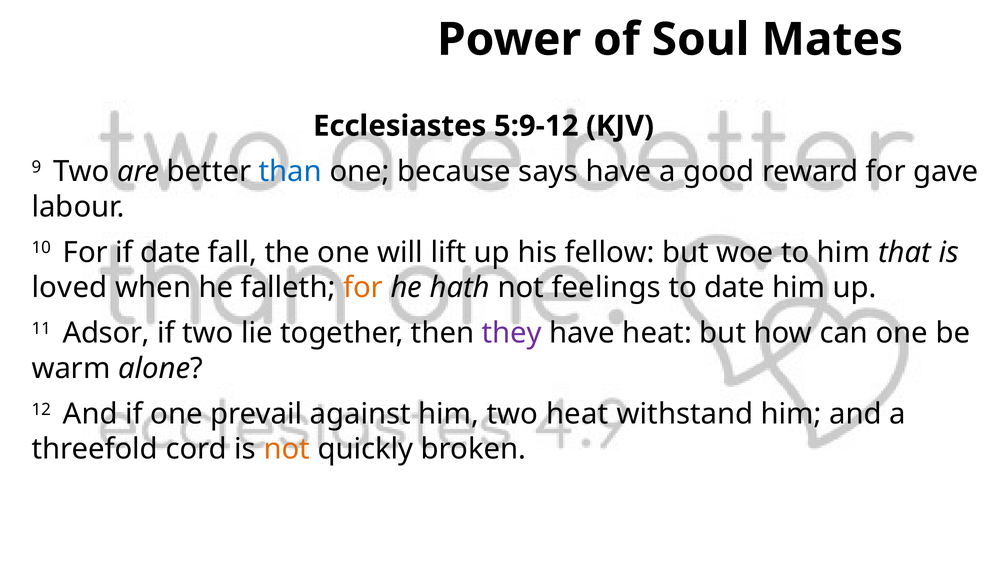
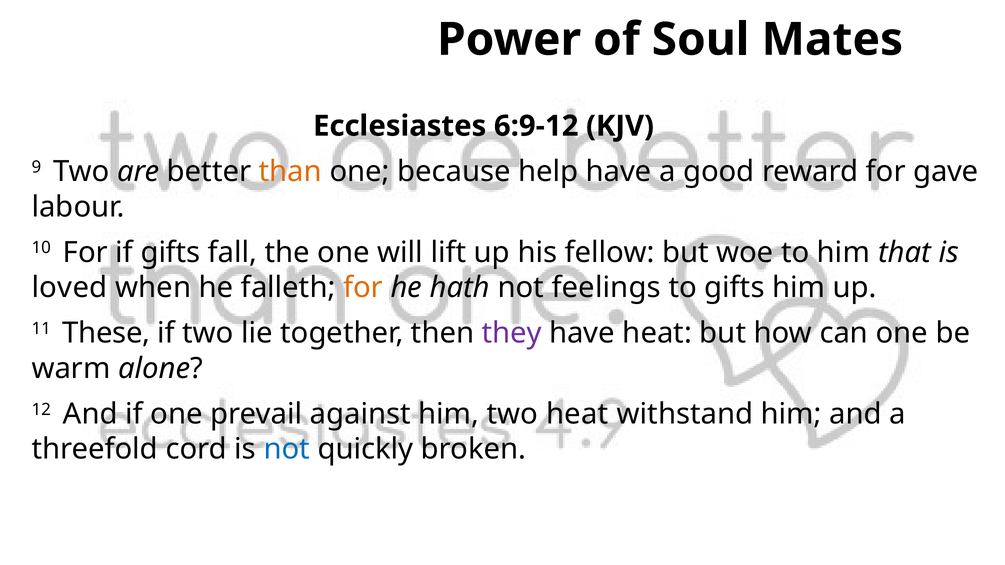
5:9-12: 5:9-12 -> 6:9-12
than colour: blue -> orange
says: says -> help
if date: date -> gifts
to date: date -> gifts
Adsor: Adsor -> These
not at (287, 450) colour: orange -> blue
